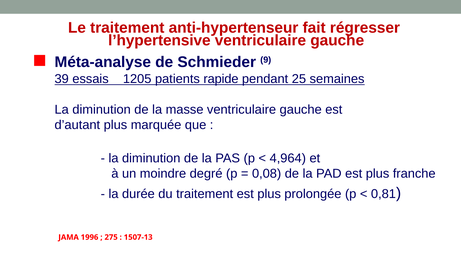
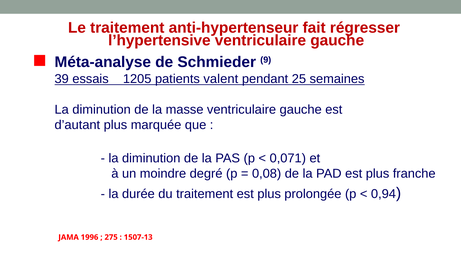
rapide: rapide -> valent
4,964: 4,964 -> 0,071
0,81: 0,81 -> 0,94
